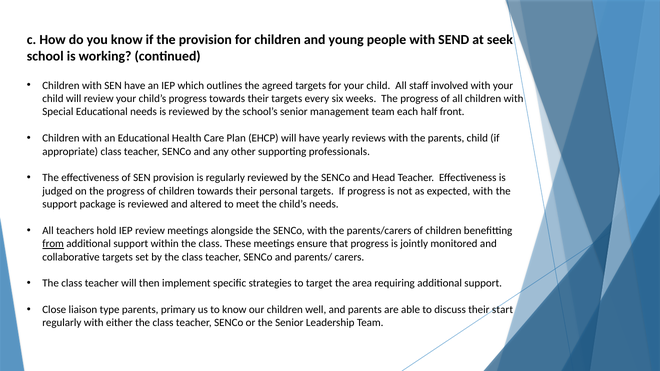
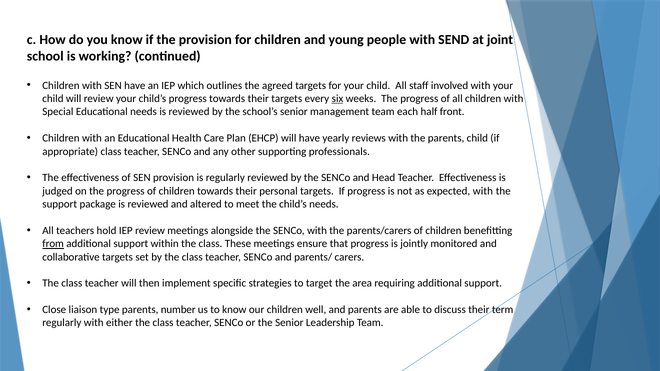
seek: seek -> joint
six underline: none -> present
primary: primary -> number
start: start -> term
